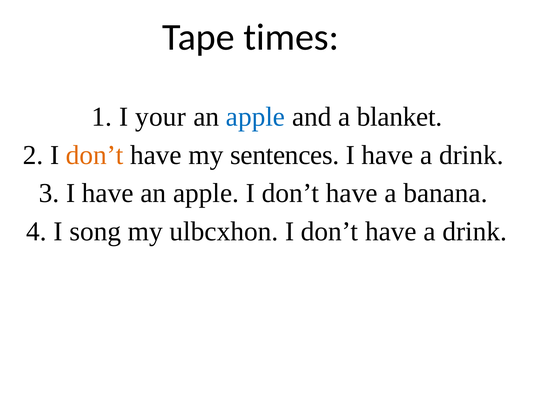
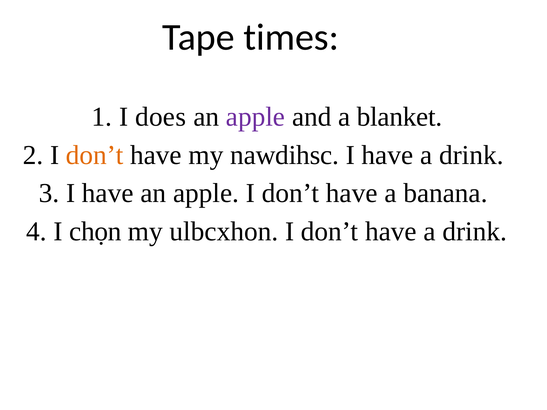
your: your -> does
apple at (256, 117) colour: blue -> purple
sentences: sentences -> nawdihsc
song: song -> chọn
